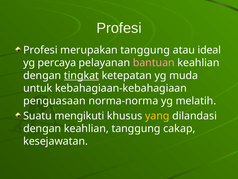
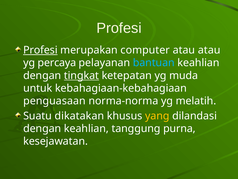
Profesi at (40, 50) underline: none -> present
merupakan tanggung: tanggung -> computer
atau ideal: ideal -> atau
bantuan colour: pink -> light blue
mengikuti: mengikuti -> dikatakan
cakap: cakap -> purna
